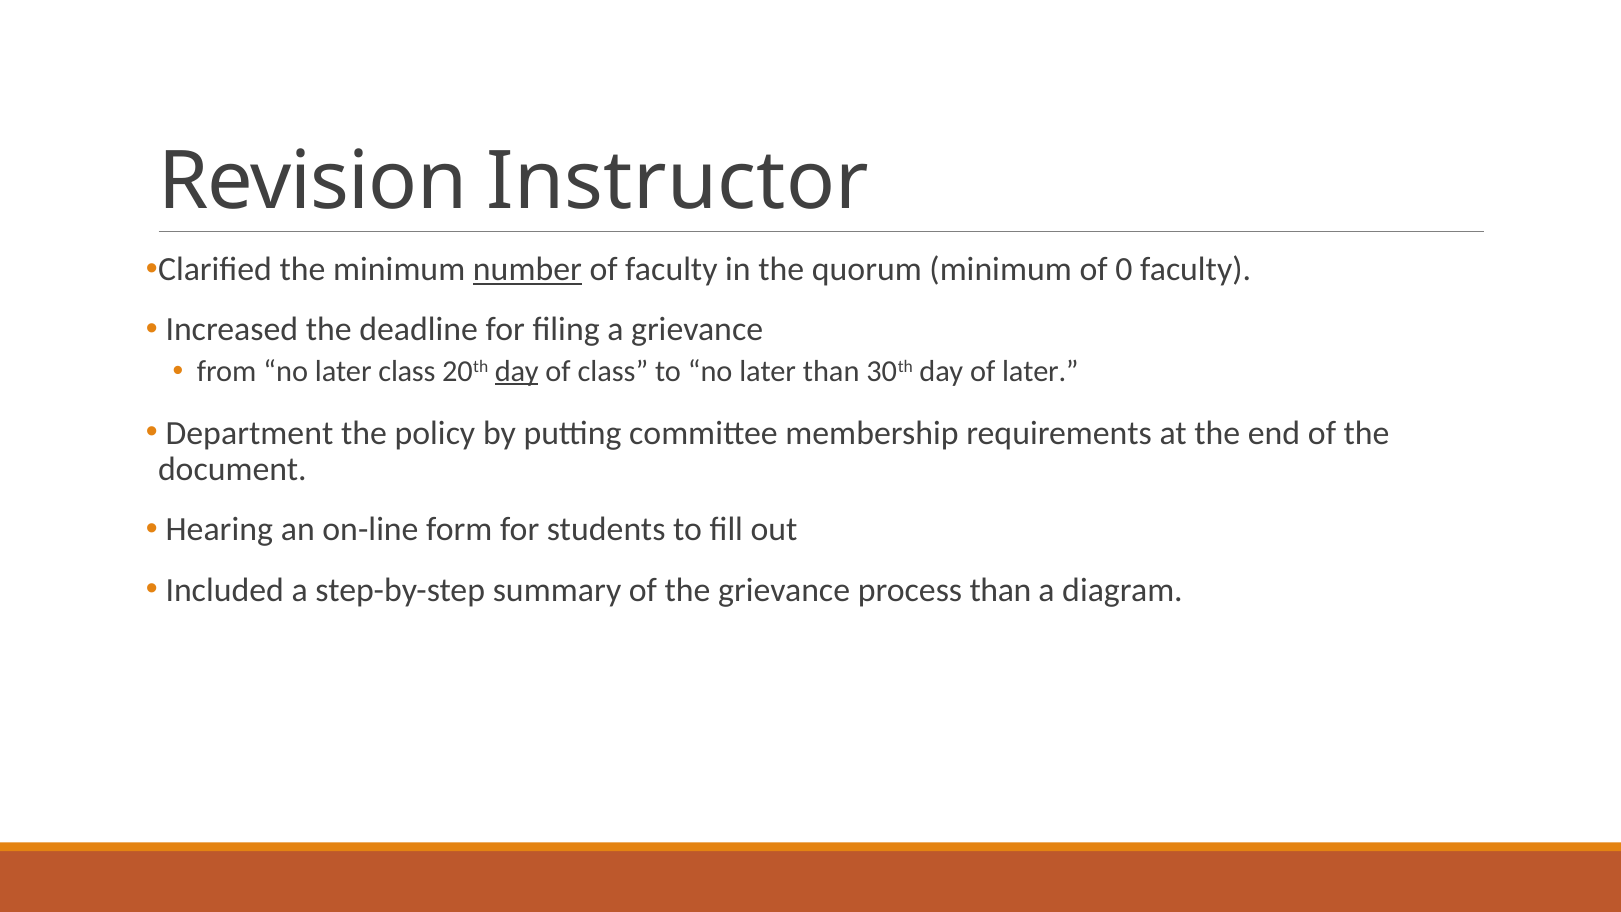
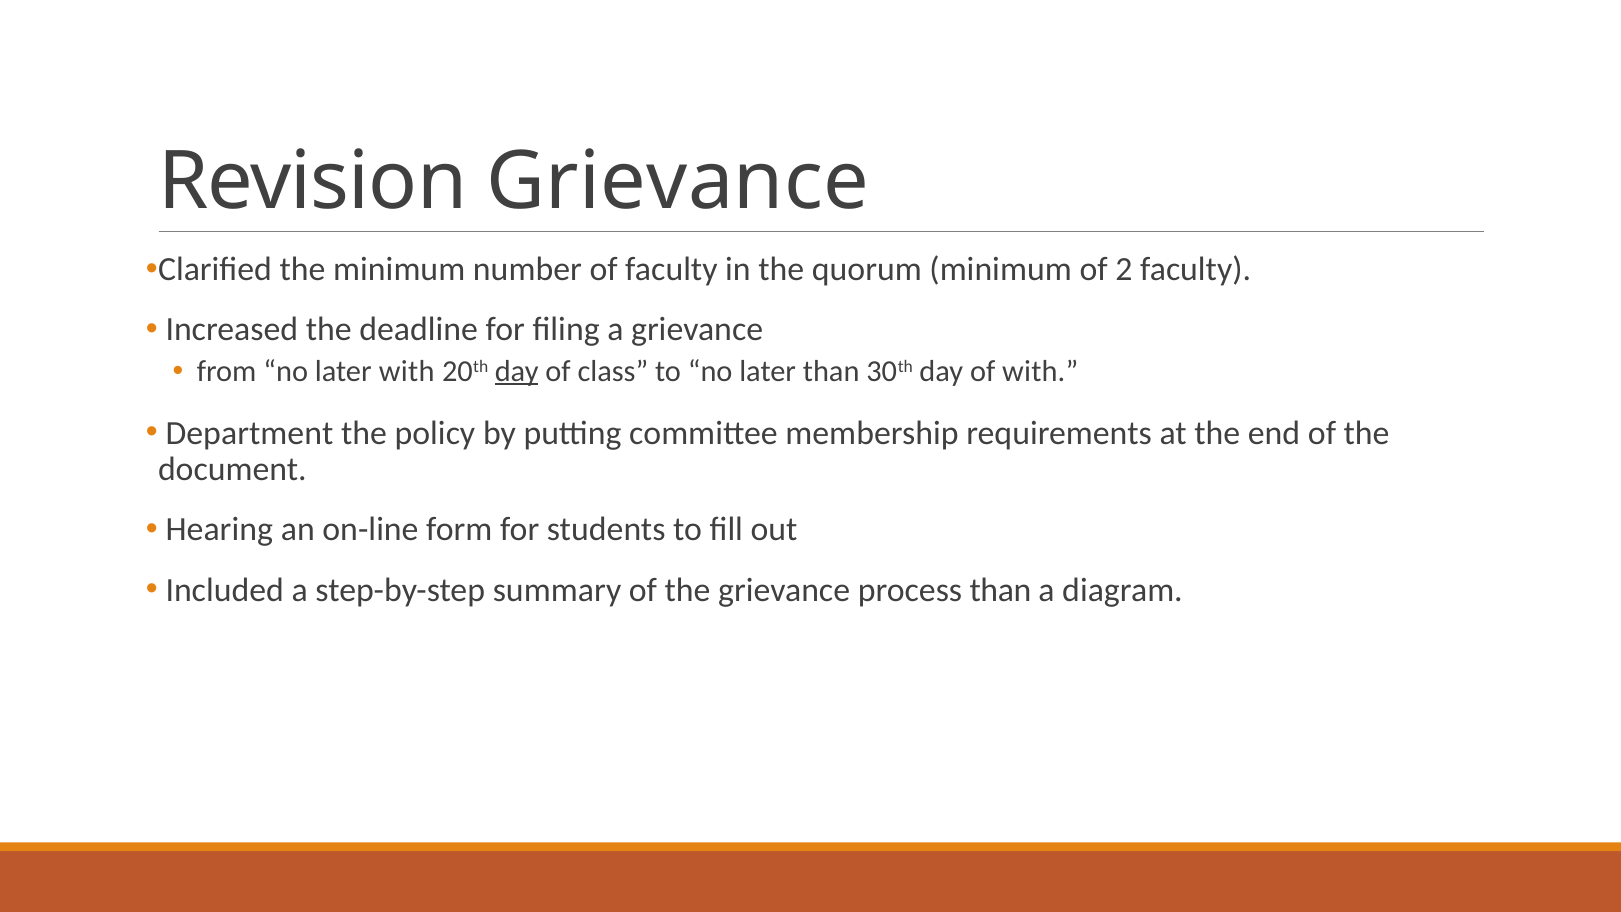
Revision Instructor: Instructor -> Grievance
number underline: present -> none
0: 0 -> 2
later class: class -> with
of later: later -> with
